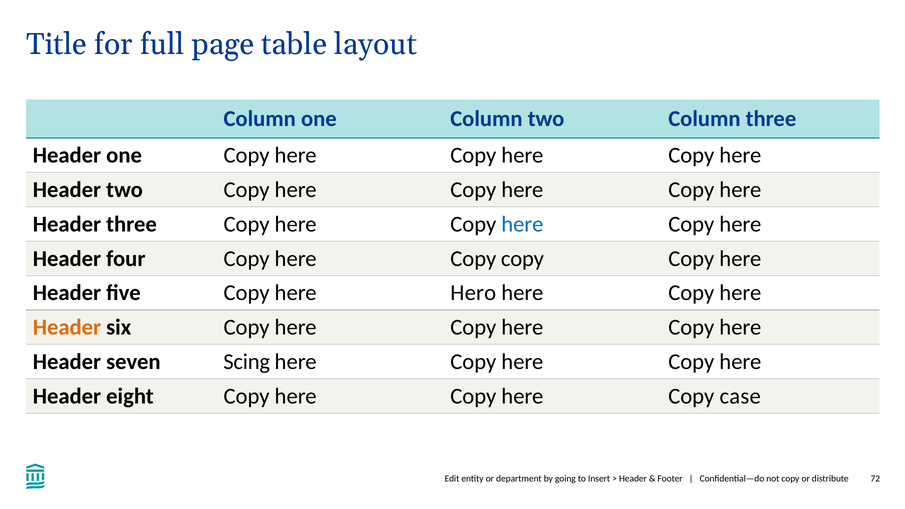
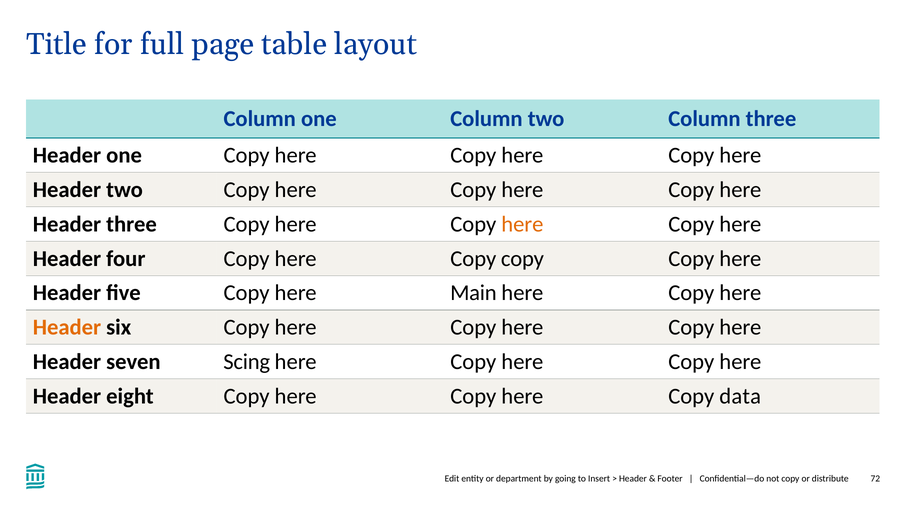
here at (522, 224) colour: blue -> orange
Hero: Hero -> Main
case: case -> data
